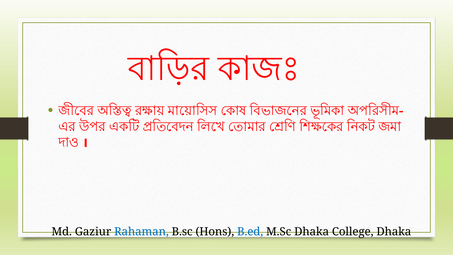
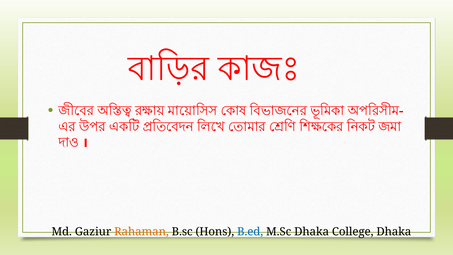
Rahaman colour: blue -> orange
